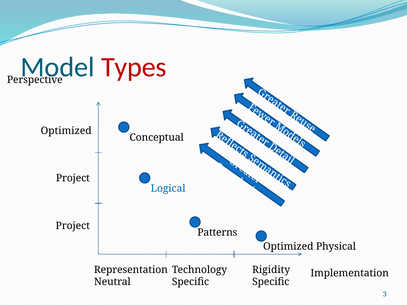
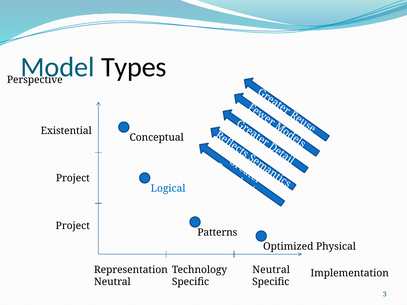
Types colour: red -> black
Optimized at (66, 131): Optimized -> Existential
Rigidity at (271, 270): Rigidity -> Neutral
